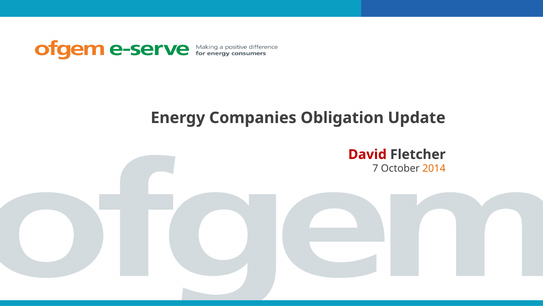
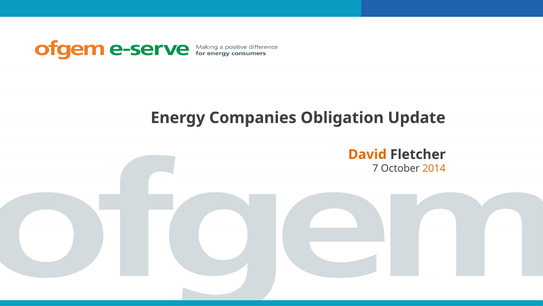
David colour: red -> orange
